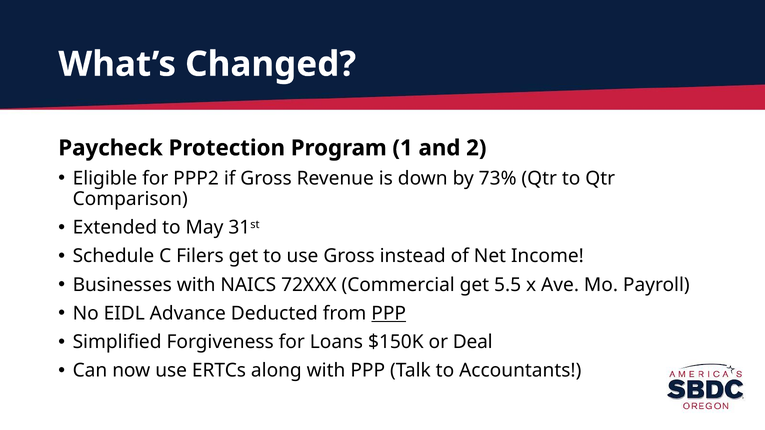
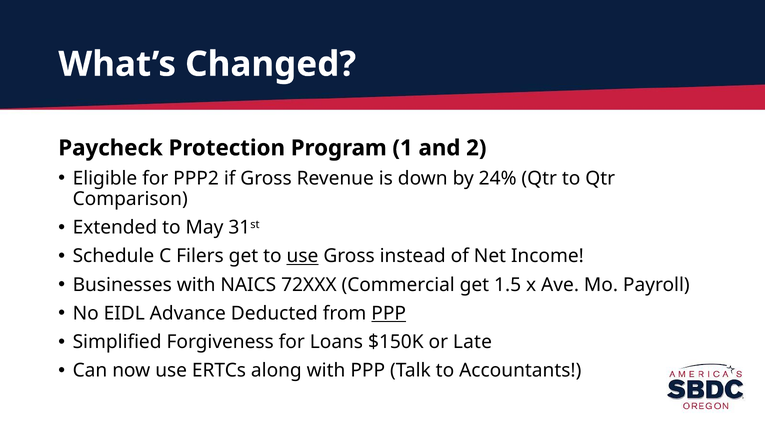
73%: 73% -> 24%
use at (303, 256) underline: none -> present
5.5: 5.5 -> 1.5
Deal: Deal -> Late
